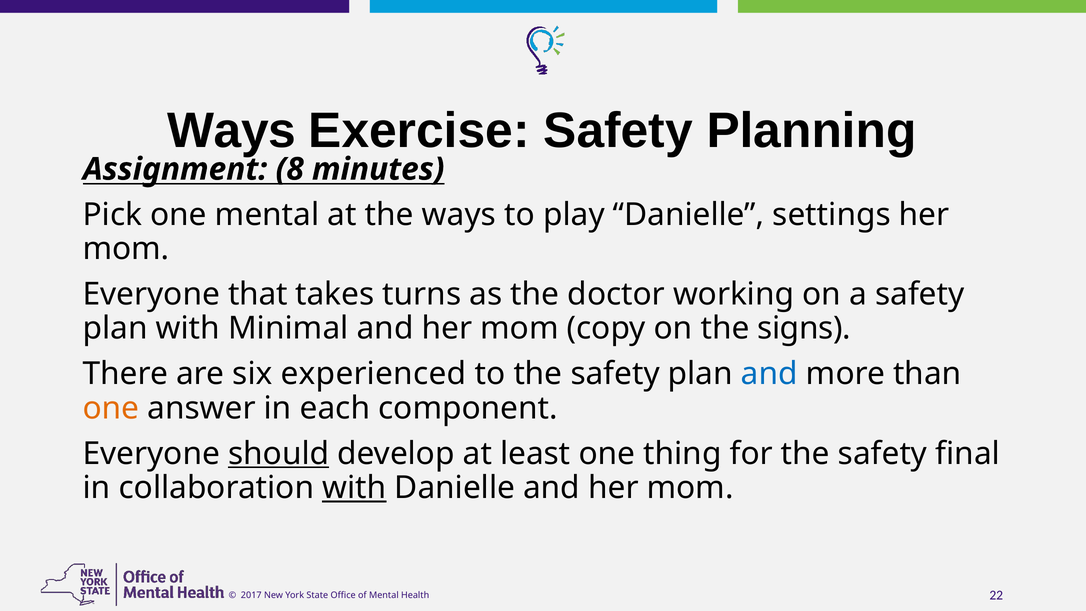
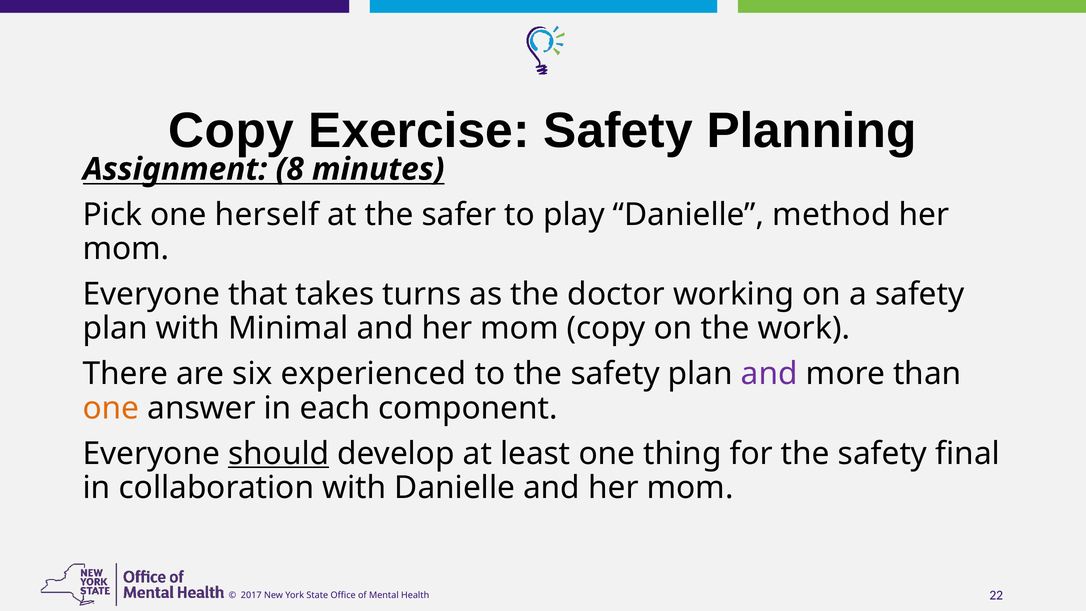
Ways at (232, 131): Ways -> Copy
one mental: mental -> herself
the ways: ways -> safer
settings: settings -> method
signs: signs -> work
and at (769, 374) colour: blue -> purple
with at (354, 488) underline: present -> none
